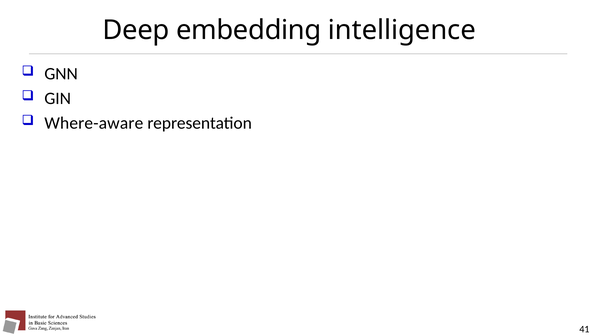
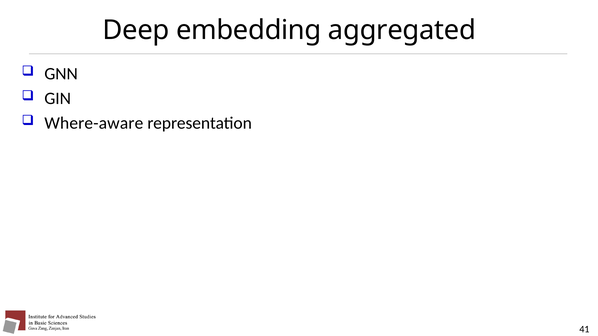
intelligence: intelligence -> aggregated
